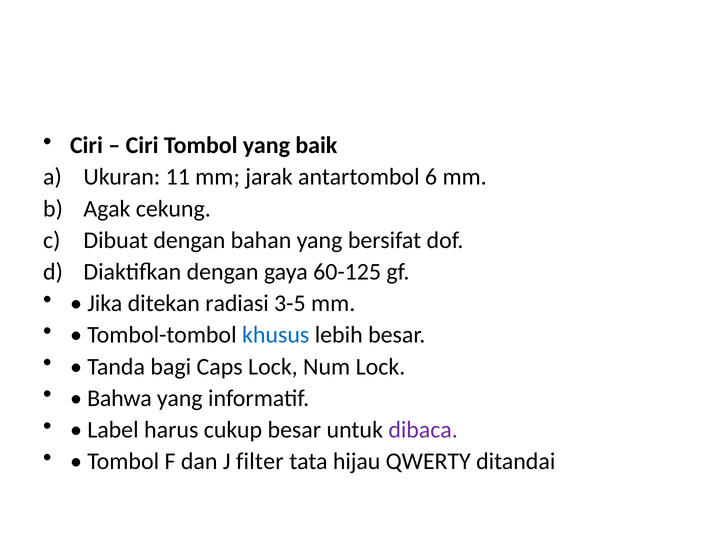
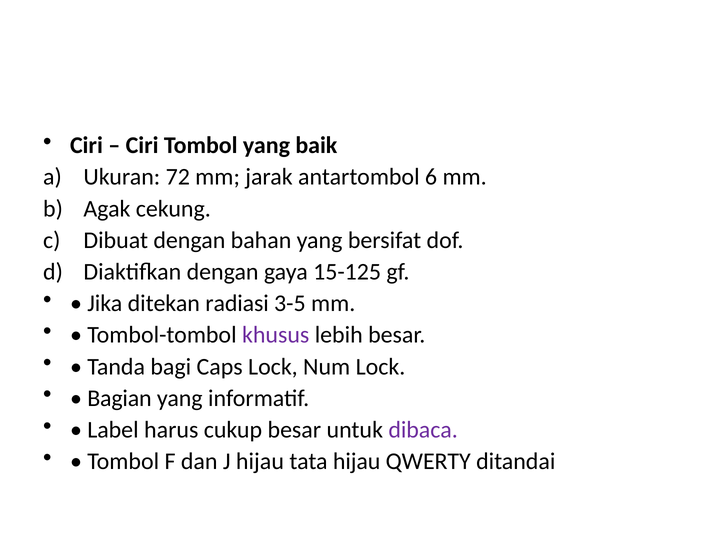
11: 11 -> 72
60-125: 60-125 -> 15-125
khusus colour: blue -> purple
Bahwa: Bahwa -> Bagian
J filter: filter -> hijau
